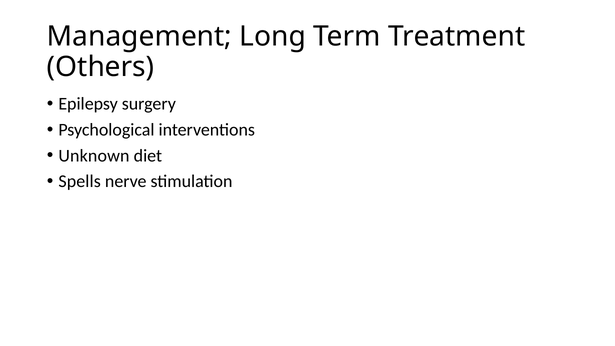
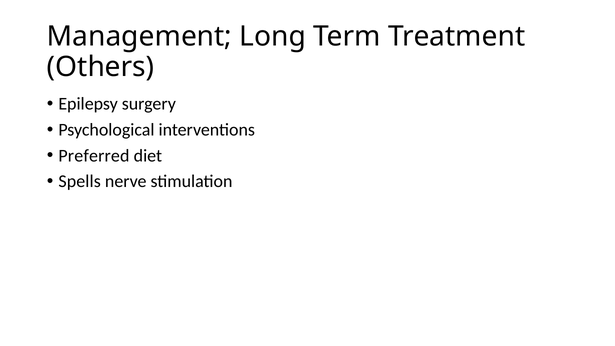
Unknown: Unknown -> Preferred
